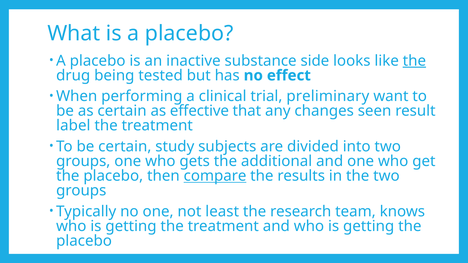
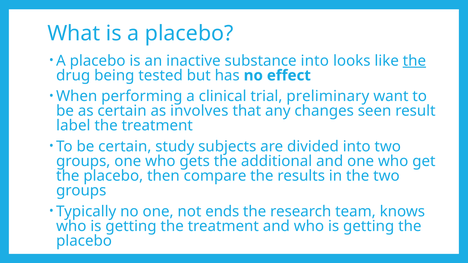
substance side: side -> into
effective: effective -> involves
compare underline: present -> none
least: least -> ends
